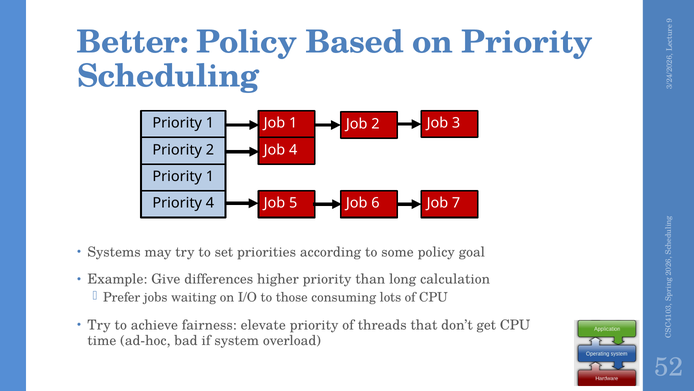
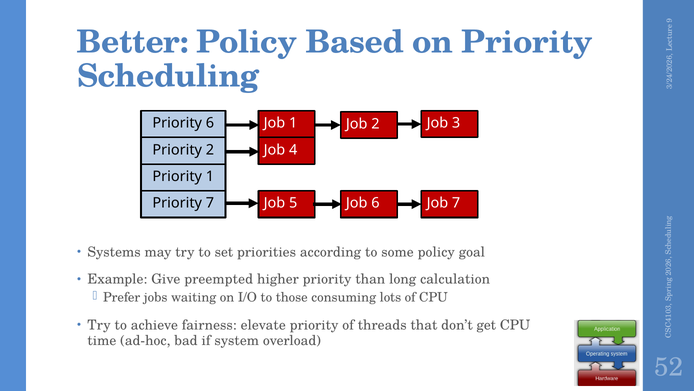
1 at (210, 123): 1 -> 6
Priority 4: 4 -> 7
differences: differences -> preempted
